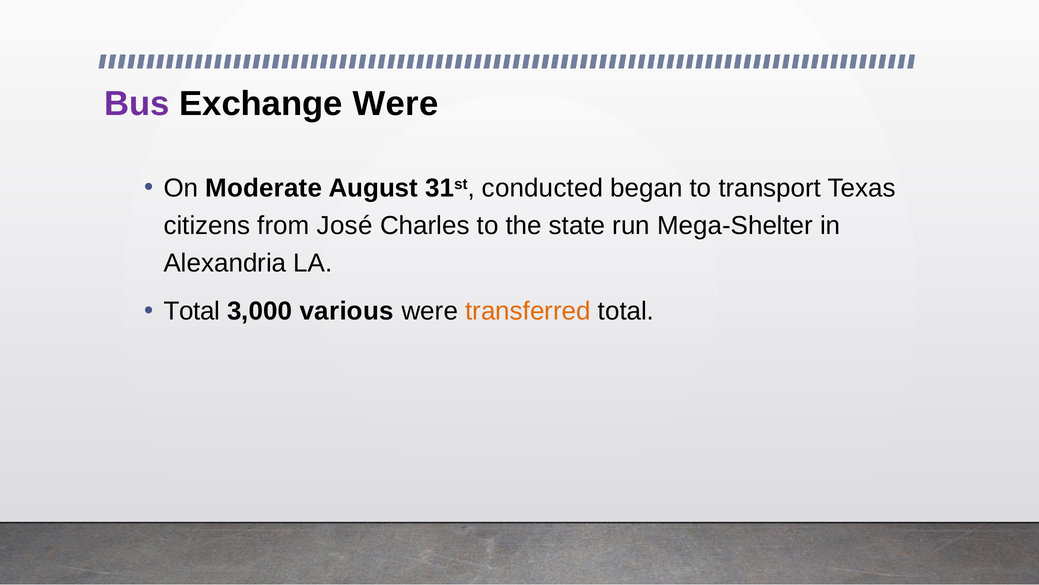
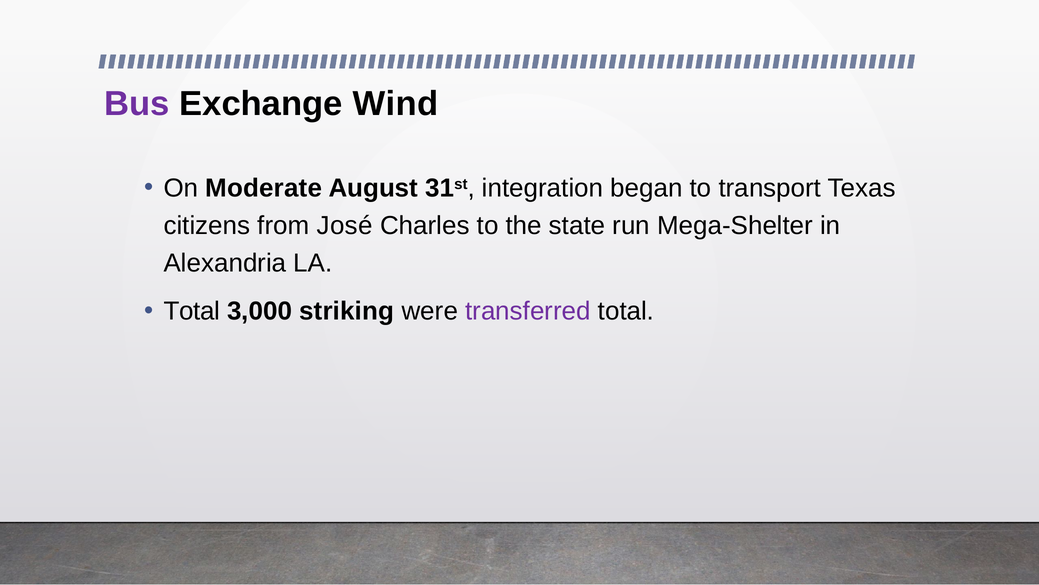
Exchange Were: Were -> Wind
conducted: conducted -> integration
various: various -> striking
transferred colour: orange -> purple
